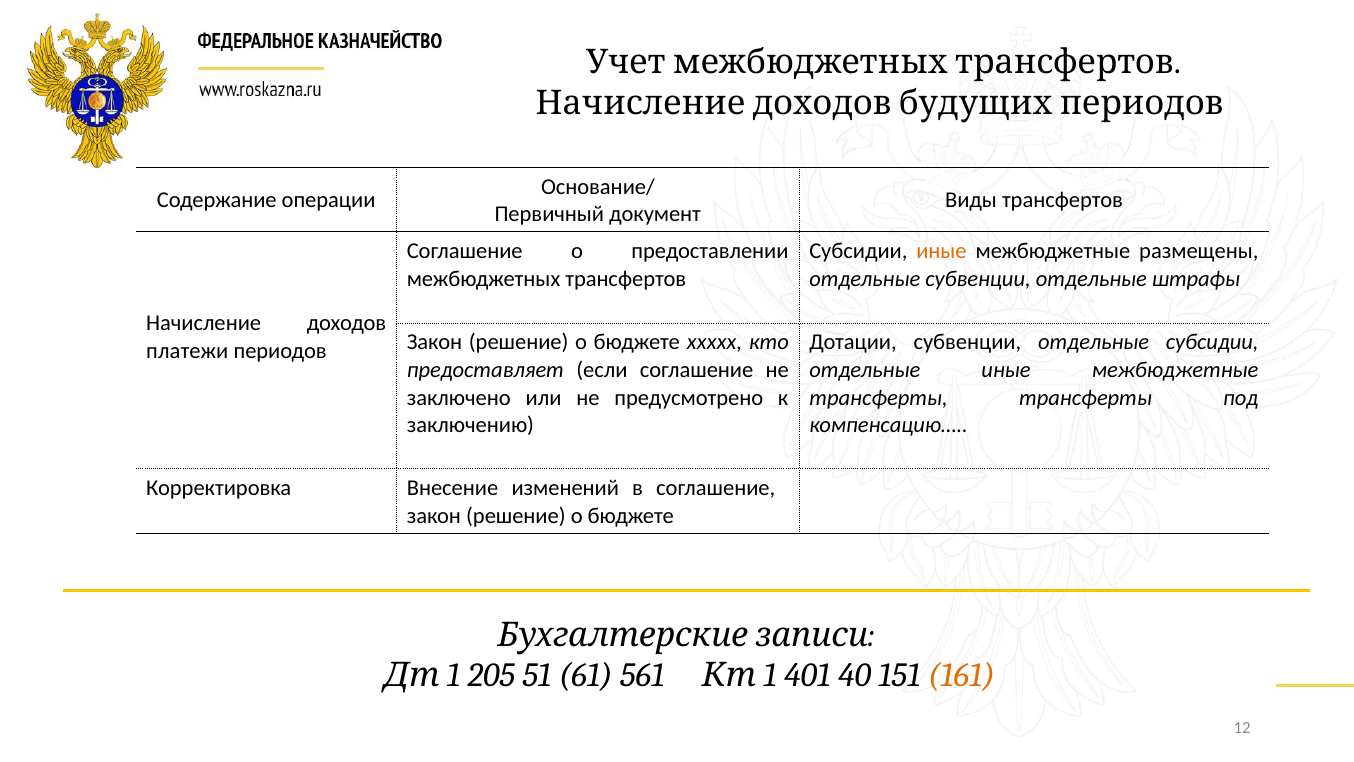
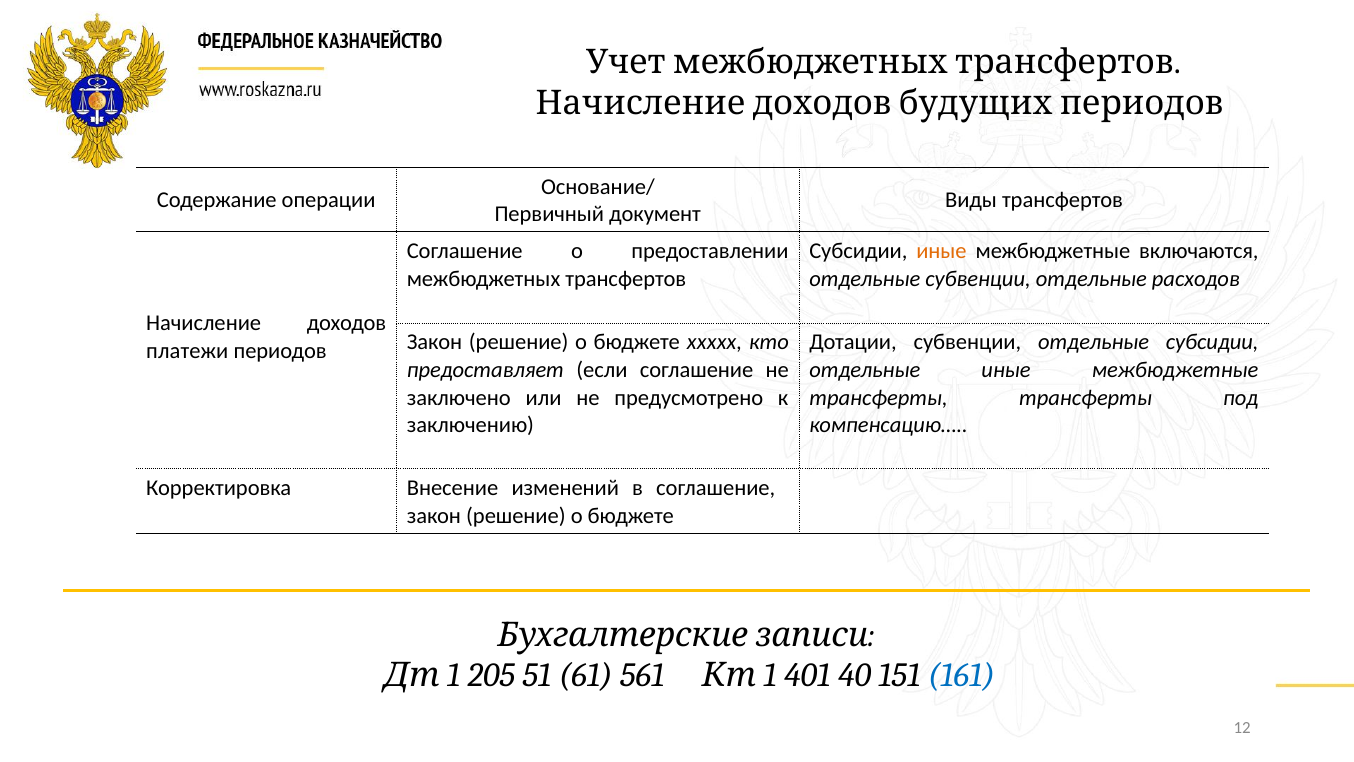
размещены: размещены -> включаются
штрафы: штрафы -> расходов
161 colour: orange -> blue
